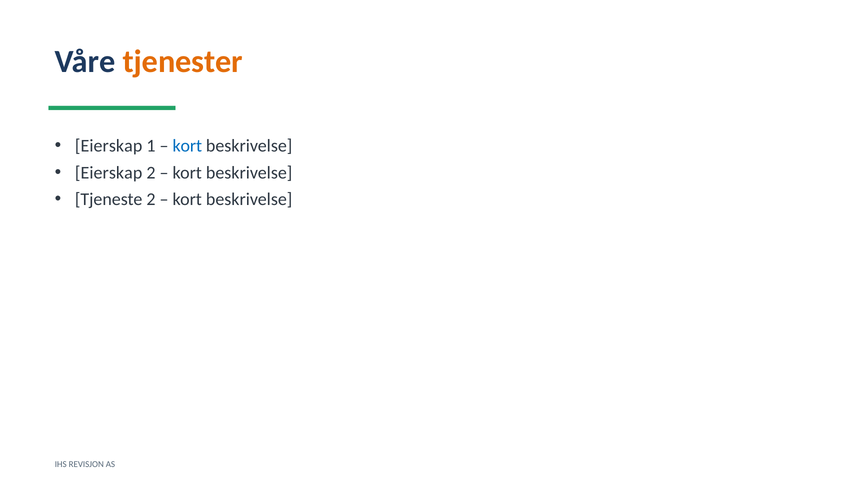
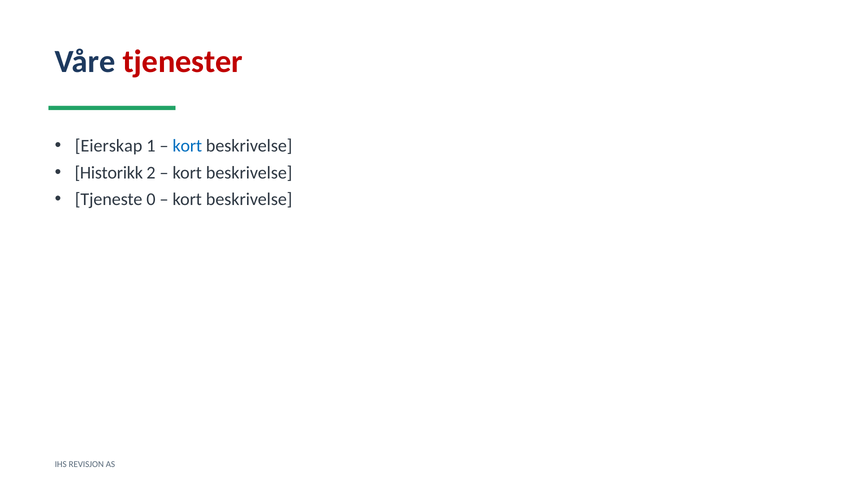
tjenester colour: orange -> red
Eierskap at (109, 173): Eierskap -> Historikk
Tjeneste 2: 2 -> 0
